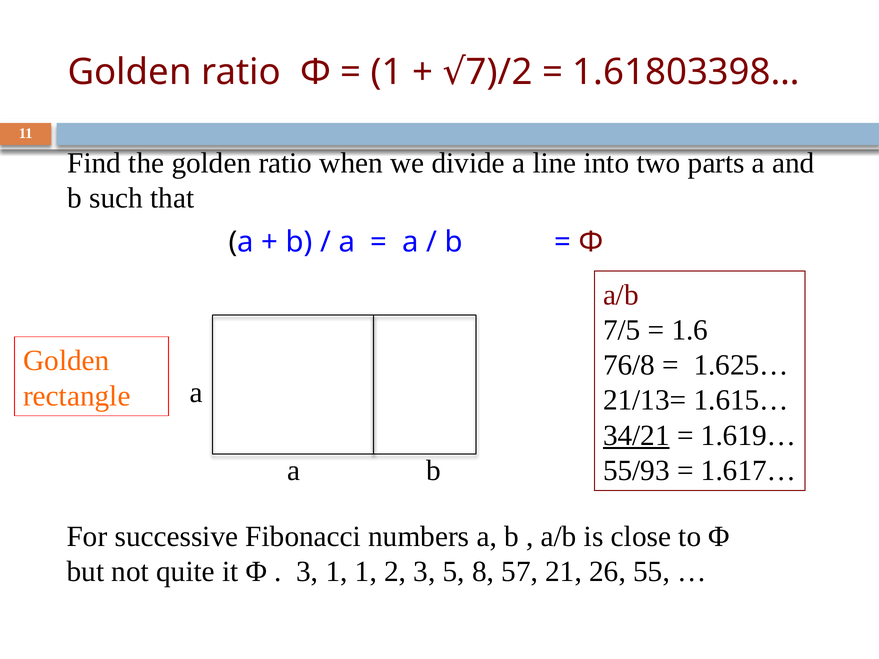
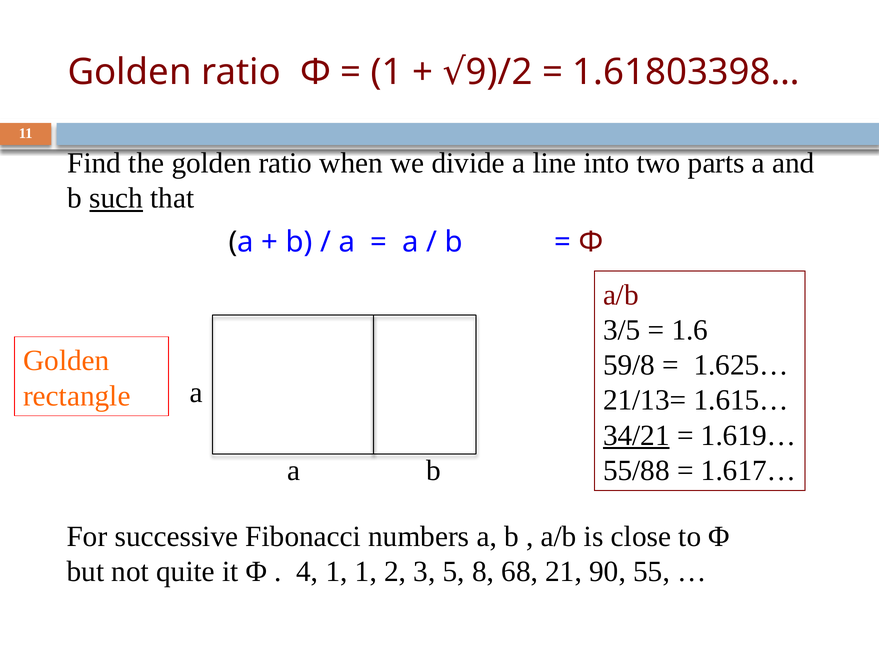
7: 7 -> 9
such underline: none -> present
7/5: 7/5 -> 3/5
76/8: 76/8 -> 59/8
55/93: 55/93 -> 55/88
3 at (307, 572): 3 -> 4
57: 57 -> 68
26: 26 -> 90
